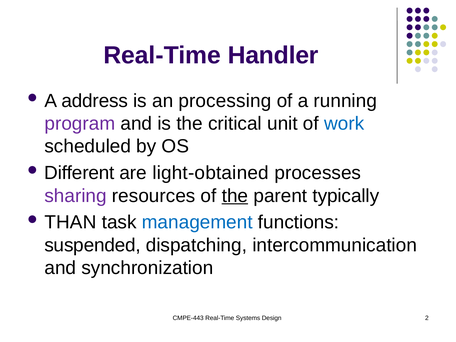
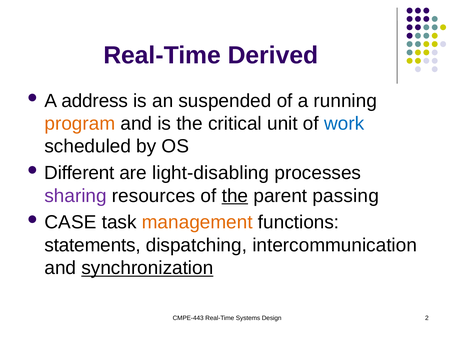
Handler: Handler -> Derived
processing: processing -> suspended
program colour: purple -> orange
light-obtained: light-obtained -> light-disabling
typically: typically -> passing
THAN: THAN -> CASE
management colour: blue -> orange
suspended: suspended -> statements
synchronization underline: none -> present
